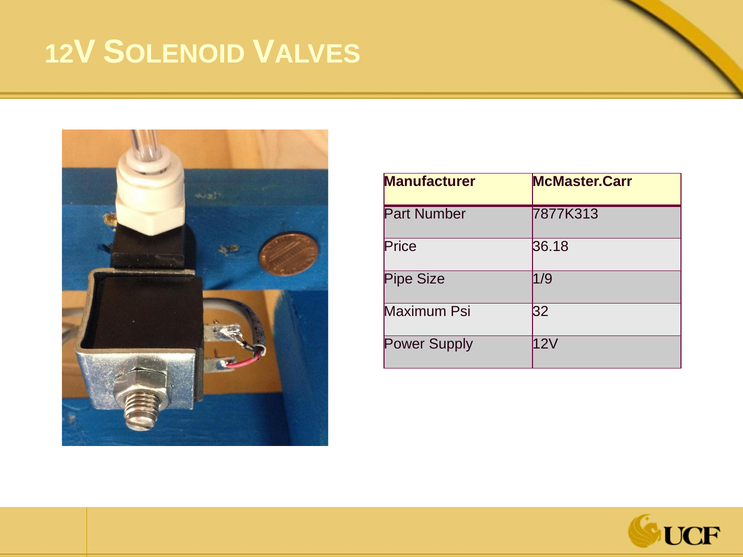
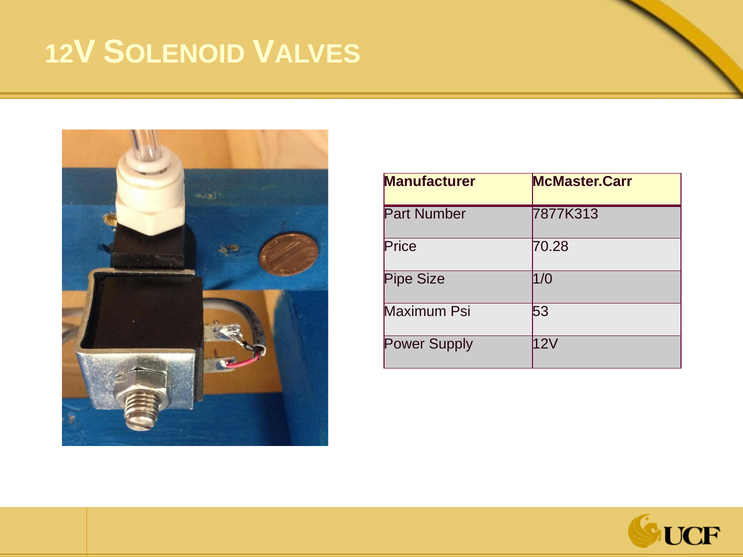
36.18: 36.18 -> 70.28
1/9: 1/9 -> 1/0
32: 32 -> 53
